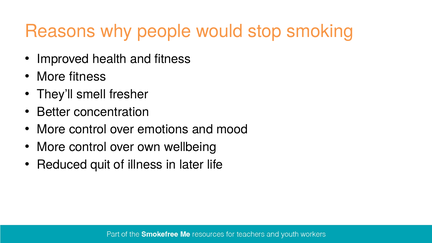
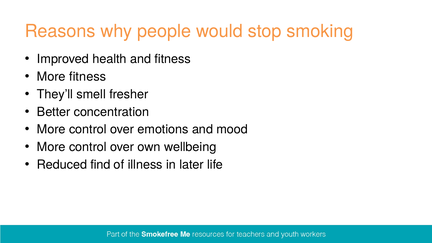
quit: quit -> find
